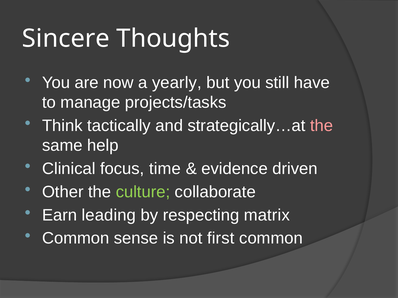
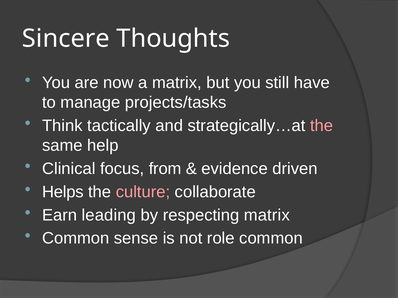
a yearly: yearly -> matrix
time: time -> from
Other: Other -> Helps
culture colour: light green -> pink
first: first -> role
